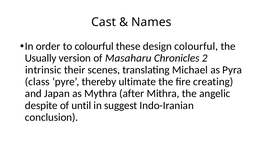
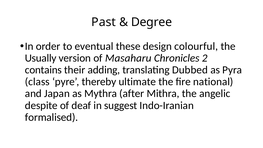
Cast: Cast -> Past
Names: Names -> Degree
to colourful: colourful -> eventual
intrinsic: intrinsic -> contains
scenes: scenes -> adding
Michael: Michael -> Dubbed
creating: creating -> national
until: until -> deaf
conclusion: conclusion -> formalised
